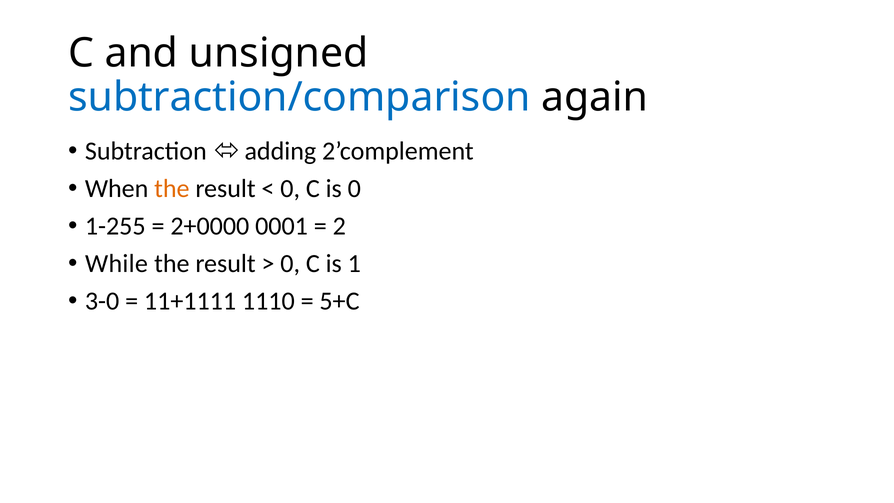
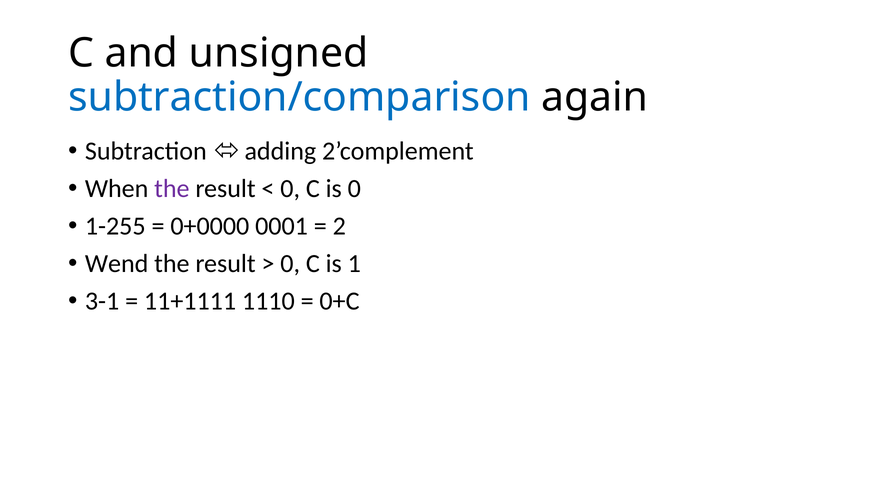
the at (172, 189) colour: orange -> purple
2+0000: 2+0000 -> 0+0000
While: While -> Wend
3-0: 3-0 -> 3-1
5+C: 5+C -> 0+C
